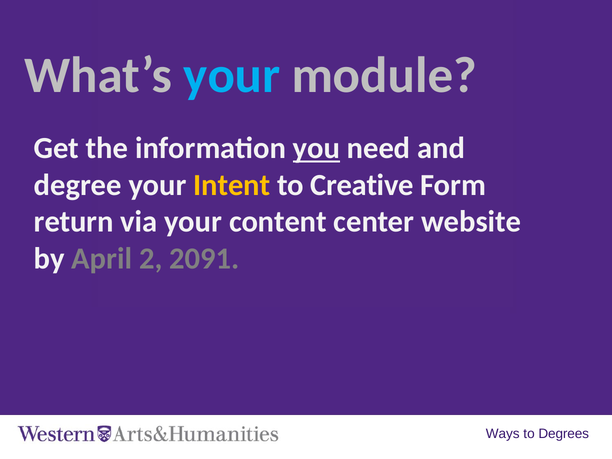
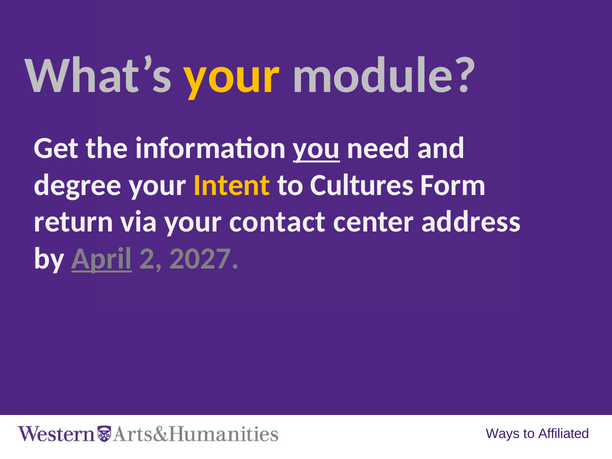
your at (232, 76) colour: light blue -> yellow
Creative: Creative -> Cultures
content: content -> contact
website: website -> address
April underline: none -> present
2091: 2091 -> 2027
Degrees: Degrees -> Affiliated
